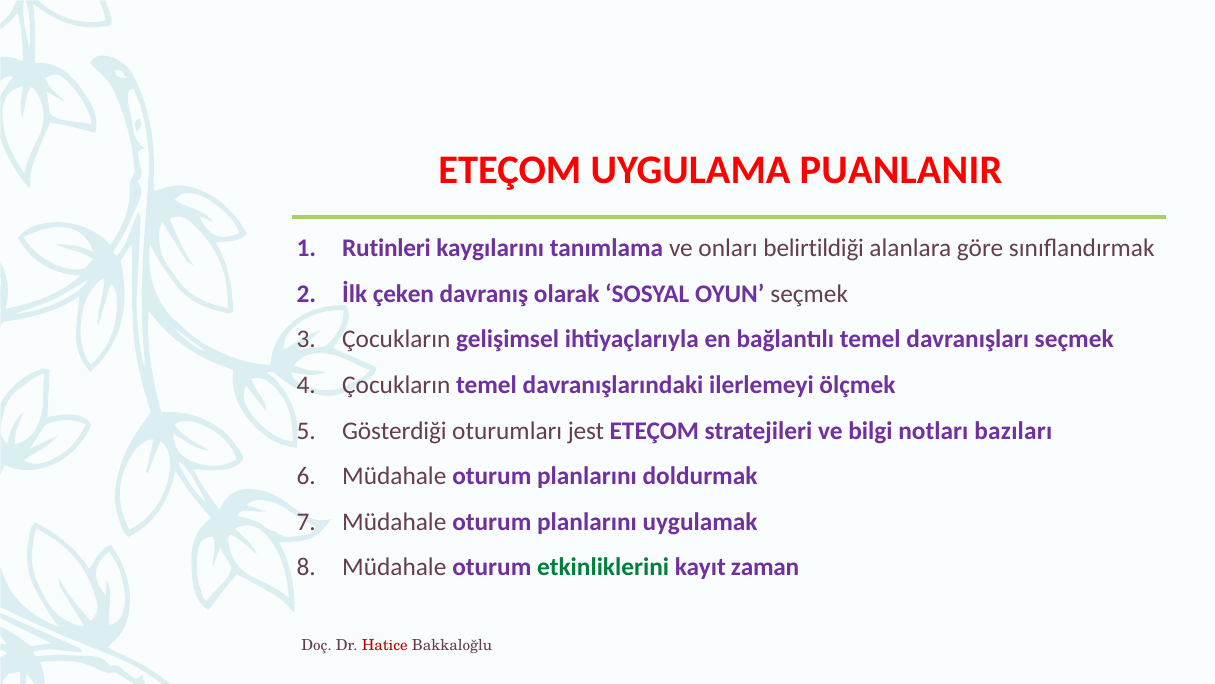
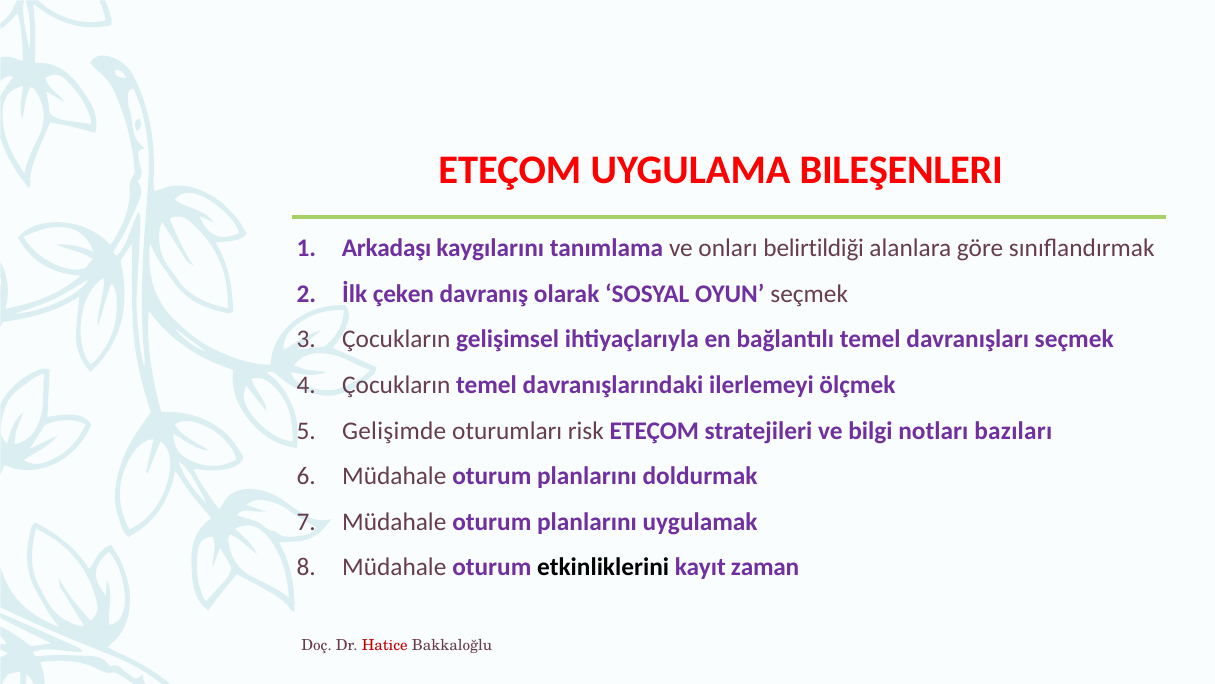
PUANLANIR: PUANLANIR -> BILEŞENLERI
Rutinleri: Rutinleri -> Arkadaşı
Gösterdiği: Gösterdiği -> Gelişimde
jest: jest -> risk
etkinliklerini colour: green -> black
